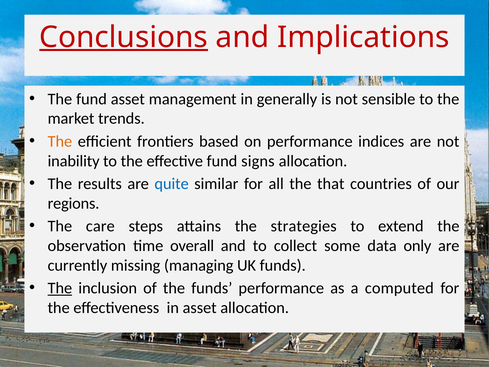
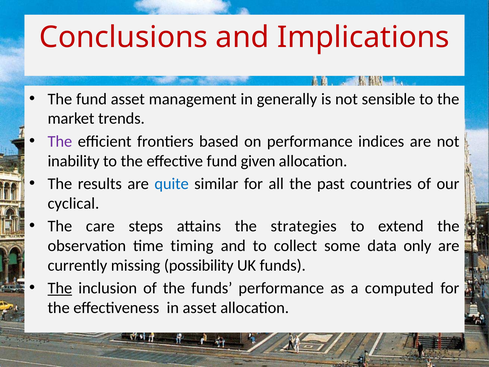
Conclusions underline: present -> none
The at (60, 141) colour: orange -> purple
signs: signs -> given
that: that -> past
regions: regions -> cyclical
overall: overall -> timing
managing: managing -> possibility
